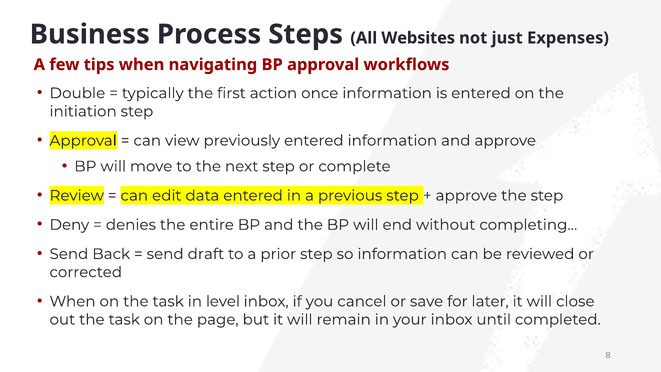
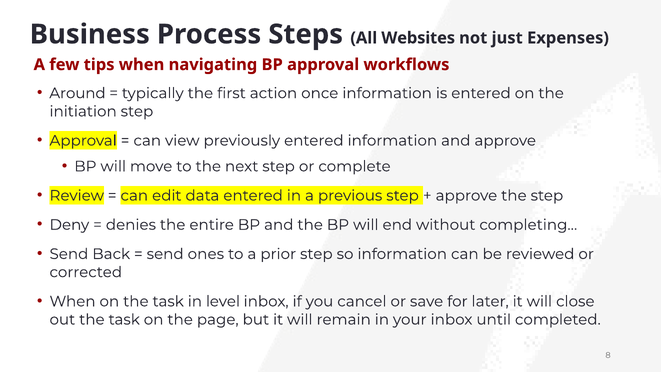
Double: Double -> Around
draft: draft -> ones
